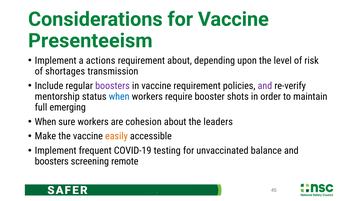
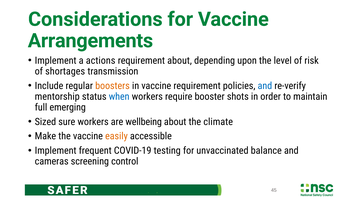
Presenteeism: Presenteeism -> Arrangements
boosters at (112, 86) colour: purple -> orange
and at (265, 86) colour: purple -> blue
When at (45, 122): When -> Sized
cohesion: cohesion -> wellbeing
leaders: leaders -> climate
boosters at (52, 161): boosters -> cameras
remote: remote -> control
